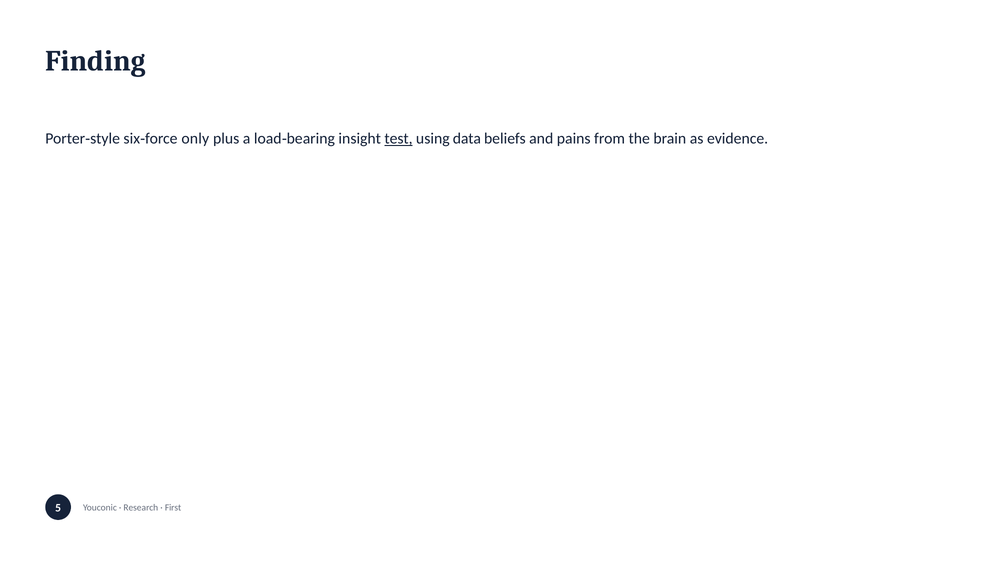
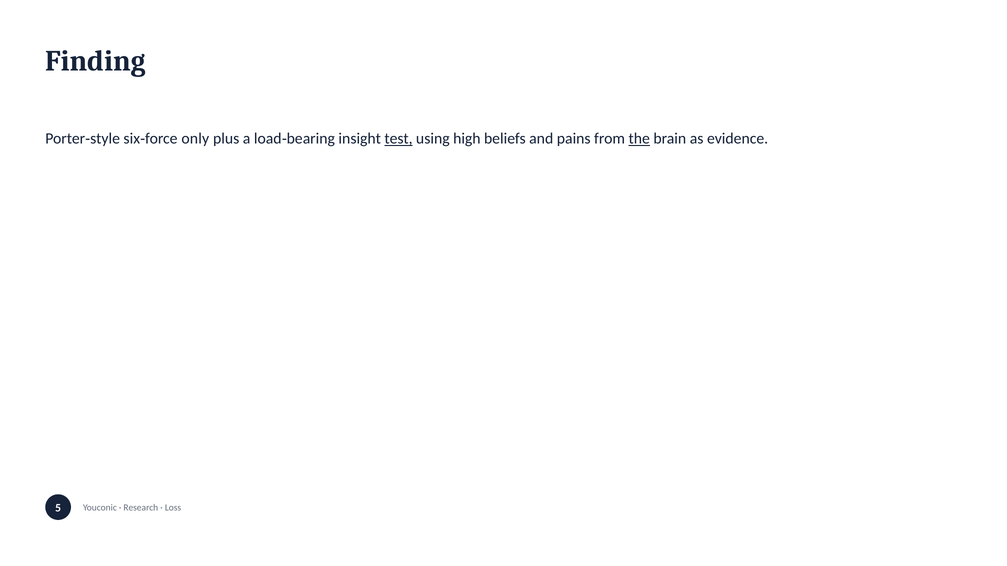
data: data -> high
the underline: none -> present
First: First -> Loss
